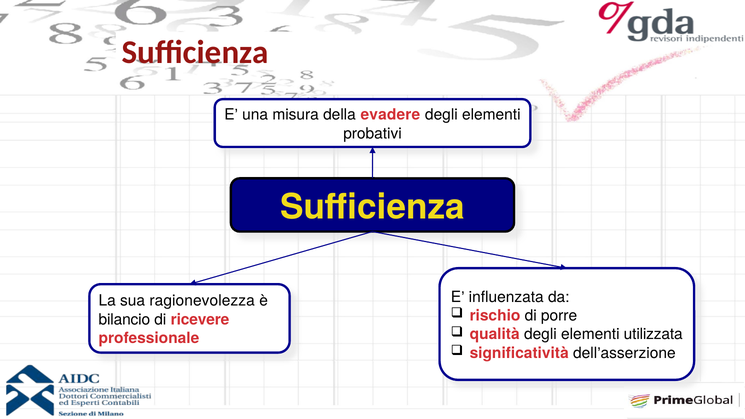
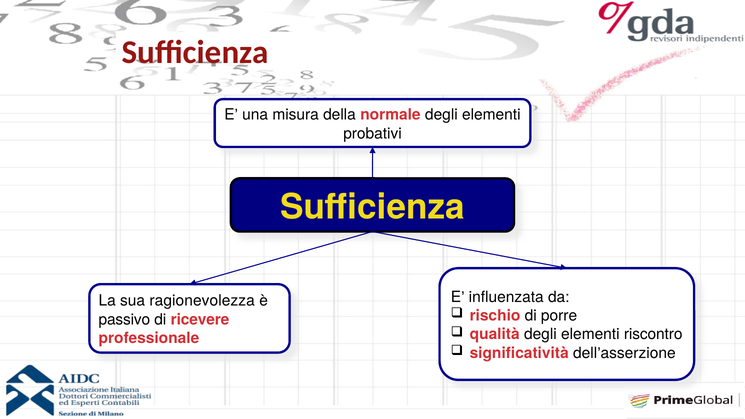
evadere: evadere -> normale
bilancio: bilancio -> passivo
utilizzata: utilizzata -> riscontro
